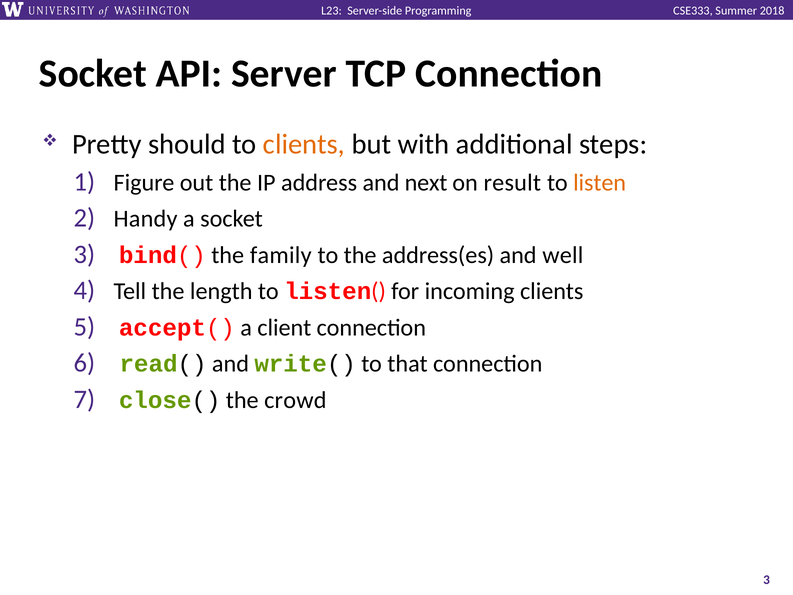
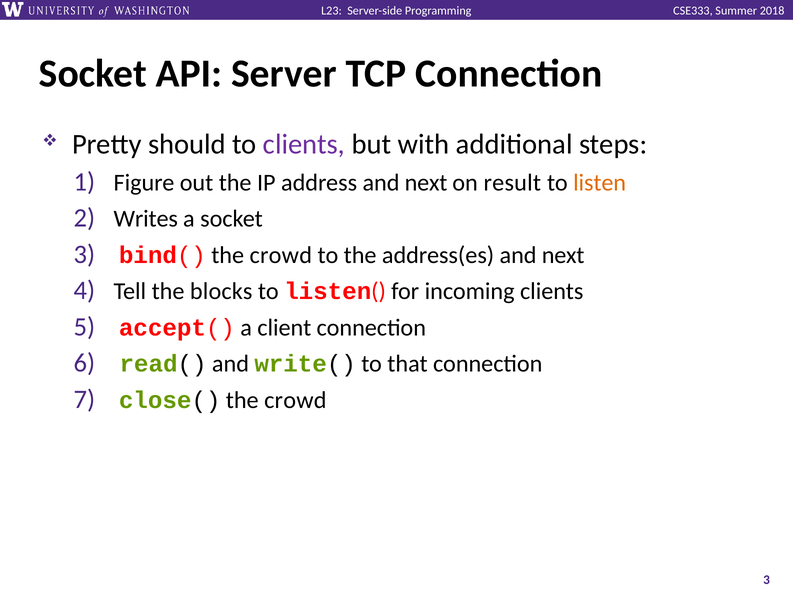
clients at (304, 144) colour: orange -> purple
Handy: Handy -> Writes
bind( the family: family -> crowd
address(es and well: well -> next
length: length -> blocks
